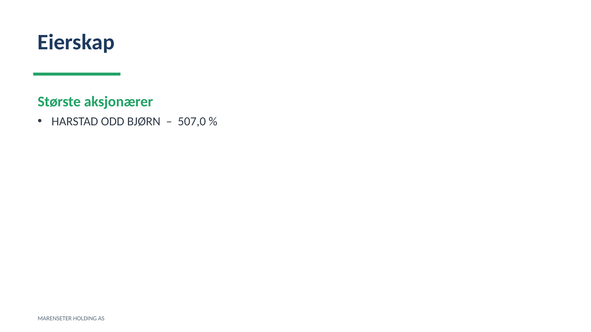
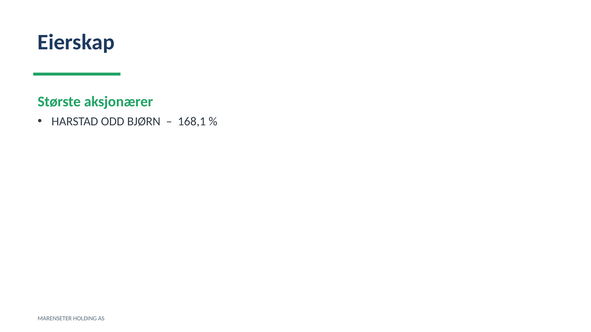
507,0: 507,0 -> 168,1
